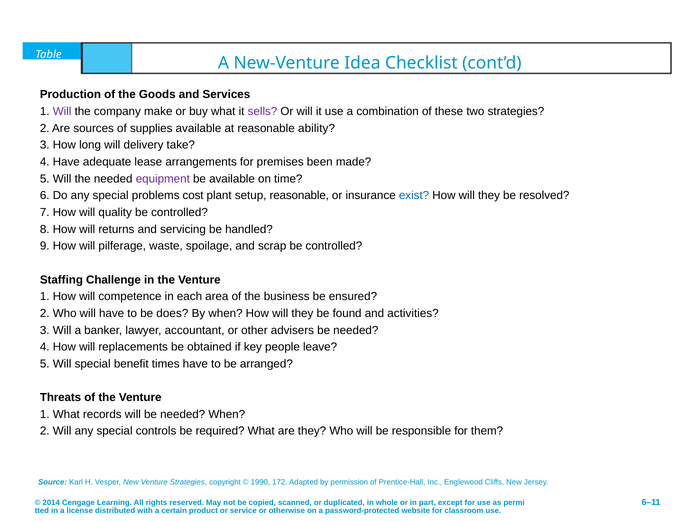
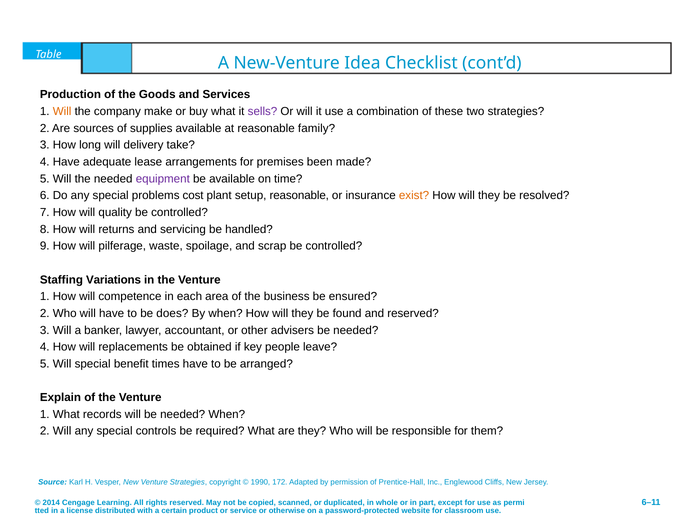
Will at (62, 111) colour: purple -> orange
ability: ability -> family
exist colour: blue -> orange
Challenge: Challenge -> Variations
and activities: activities -> reserved
Threats: Threats -> Explain
